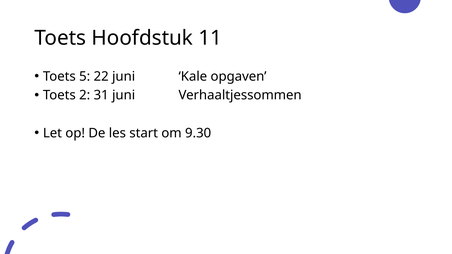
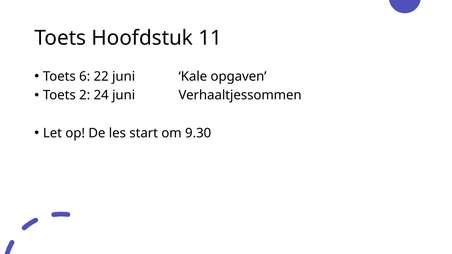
5: 5 -> 6
31: 31 -> 24
